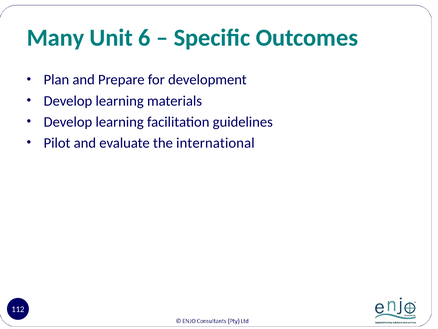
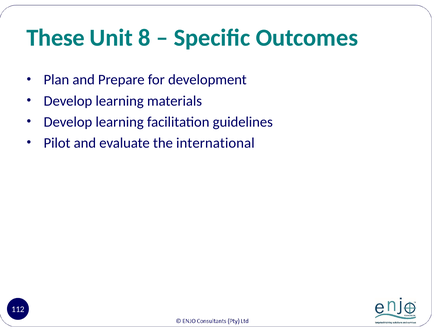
Many: Many -> These
6: 6 -> 8
